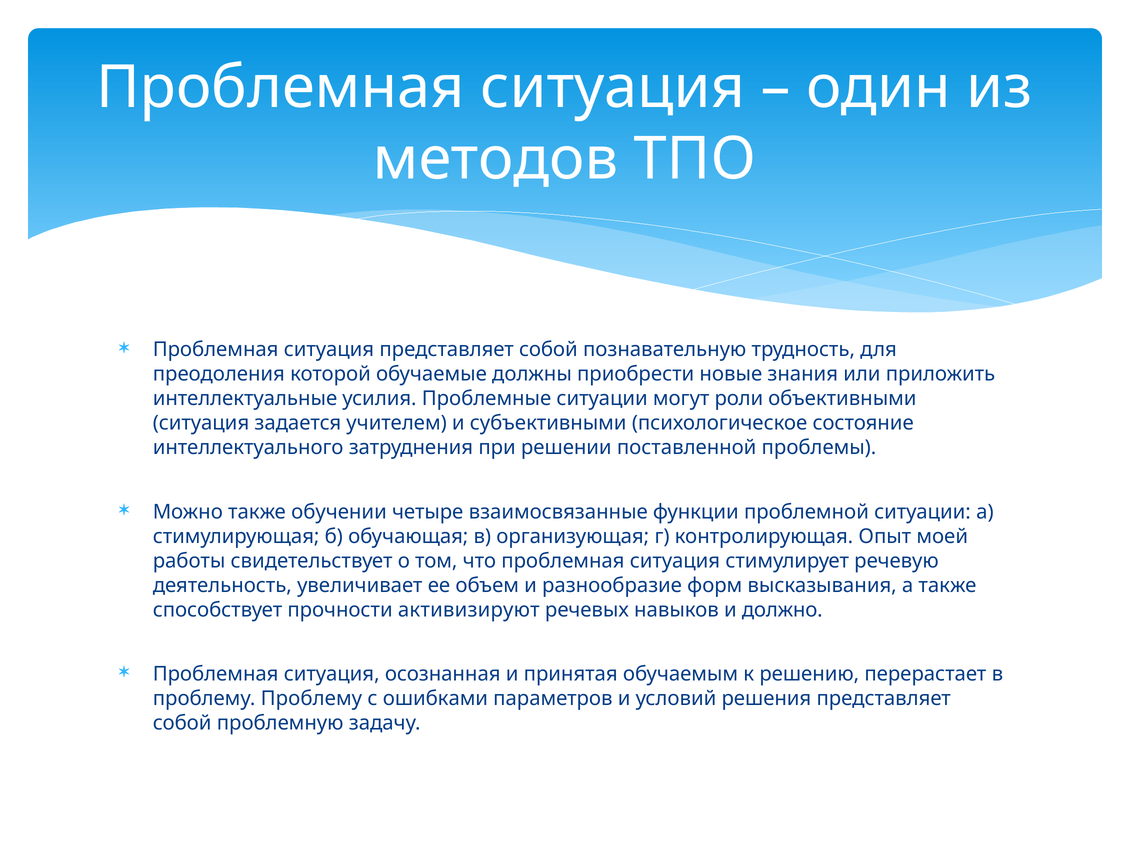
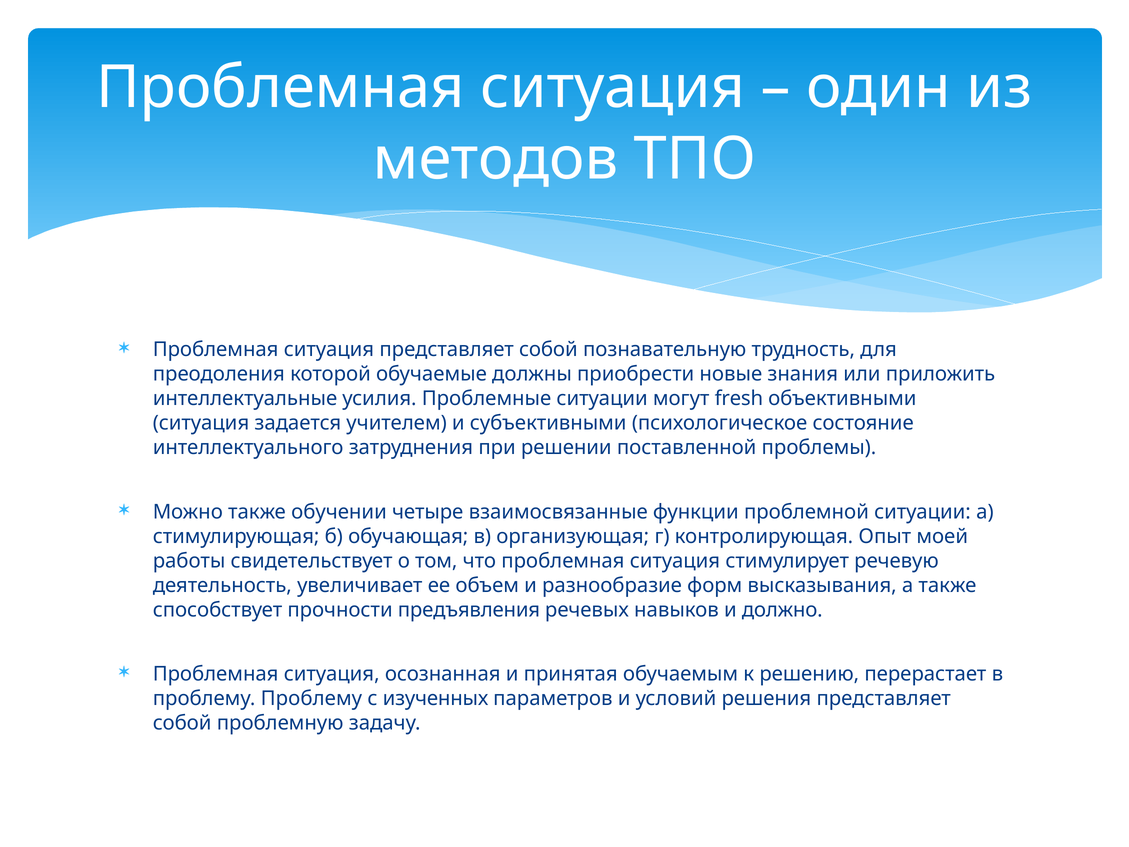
роли: роли -> fresh
активизируют: активизируют -> предъявления
ошибками: ошибками -> изученных
